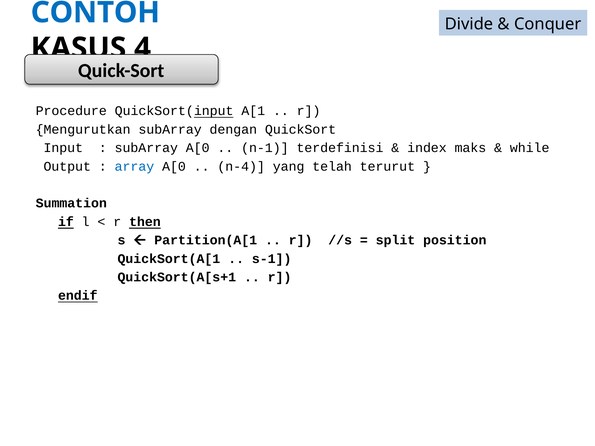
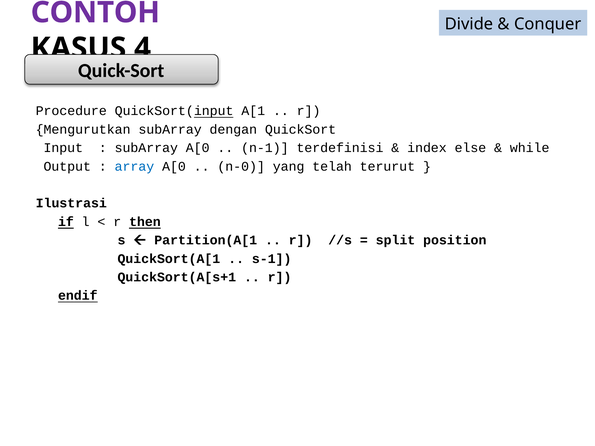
CONTOH colour: blue -> purple
maks: maks -> else
n-4: n-4 -> n-0
Summation: Summation -> Ilustrasi
